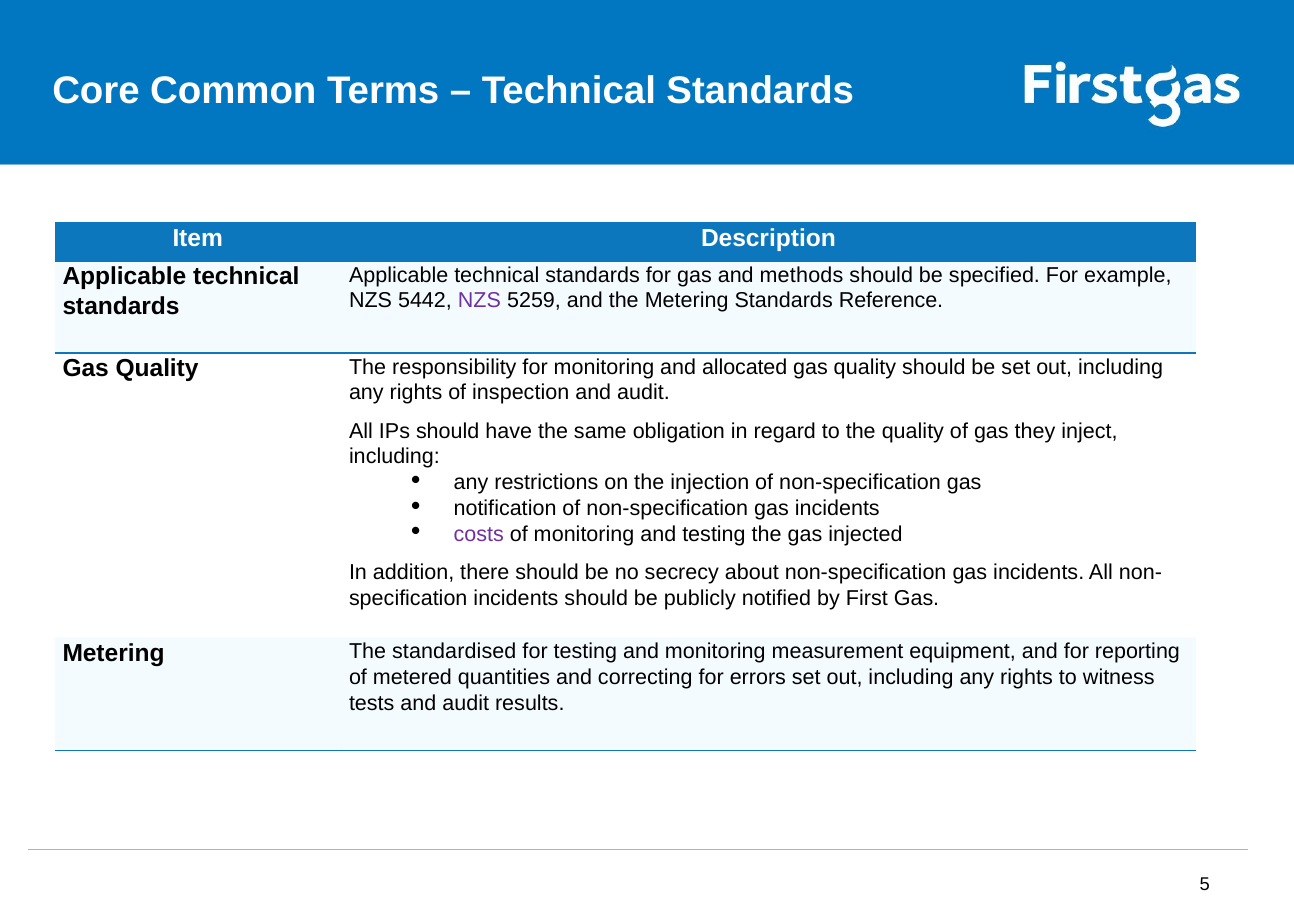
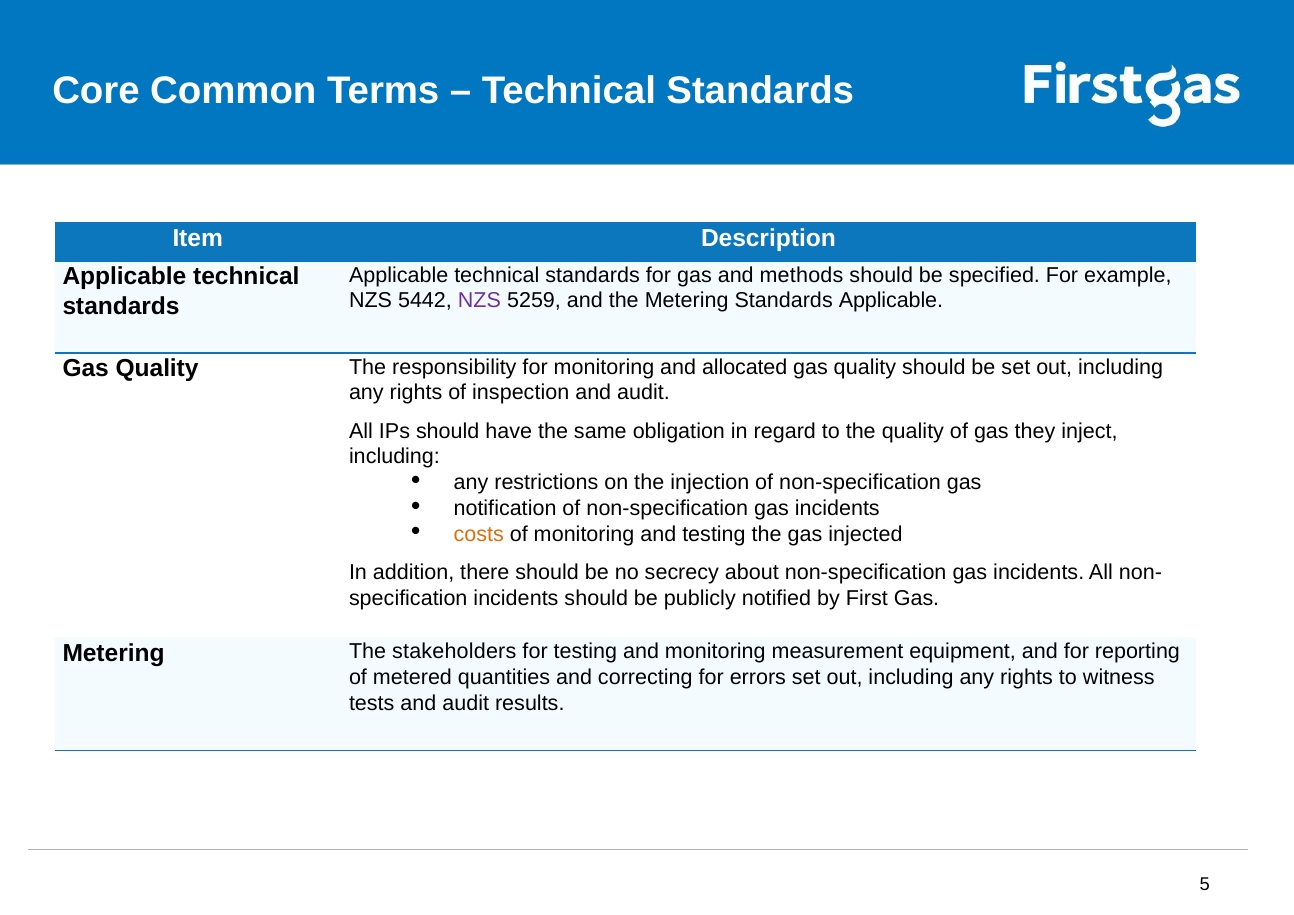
Metering Standards Reference: Reference -> Applicable
costs colour: purple -> orange
standardised: standardised -> stakeholders
